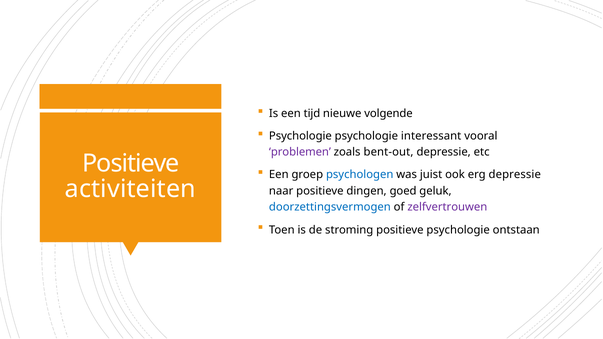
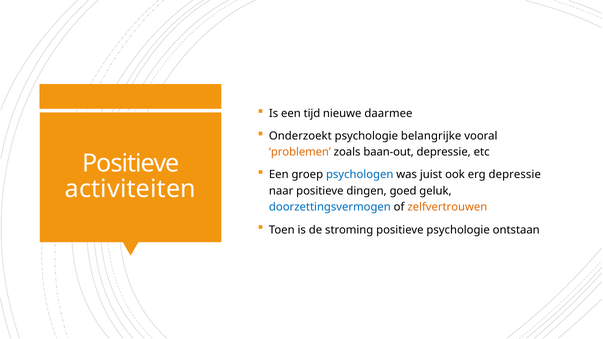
volgende: volgende -> daarmee
Psychologie at (300, 136): Psychologie -> Onderzoekt
interessant: interessant -> belangrijke
problemen colour: purple -> orange
bent-out: bent-out -> baan-out
zelfvertrouwen colour: purple -> orange
